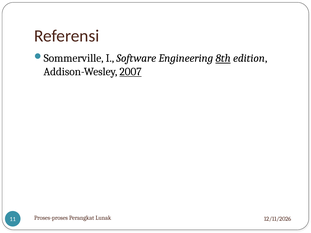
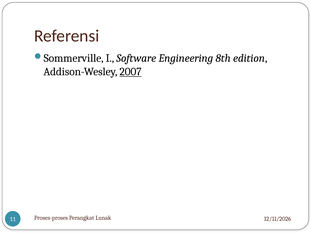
8th underline: present -> none
